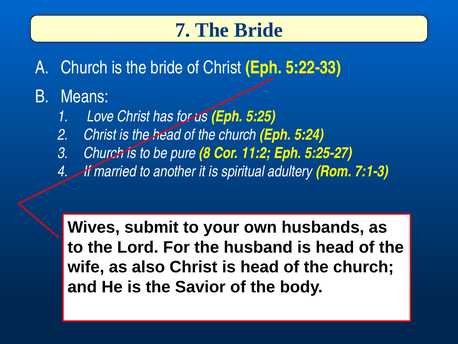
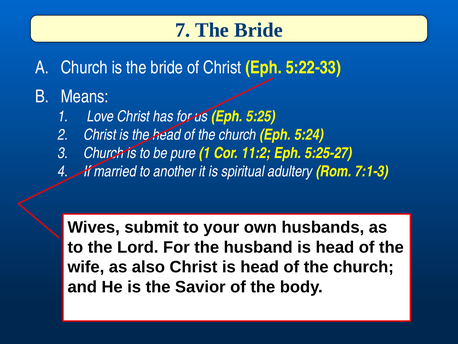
pure 8: 8 -> 1
